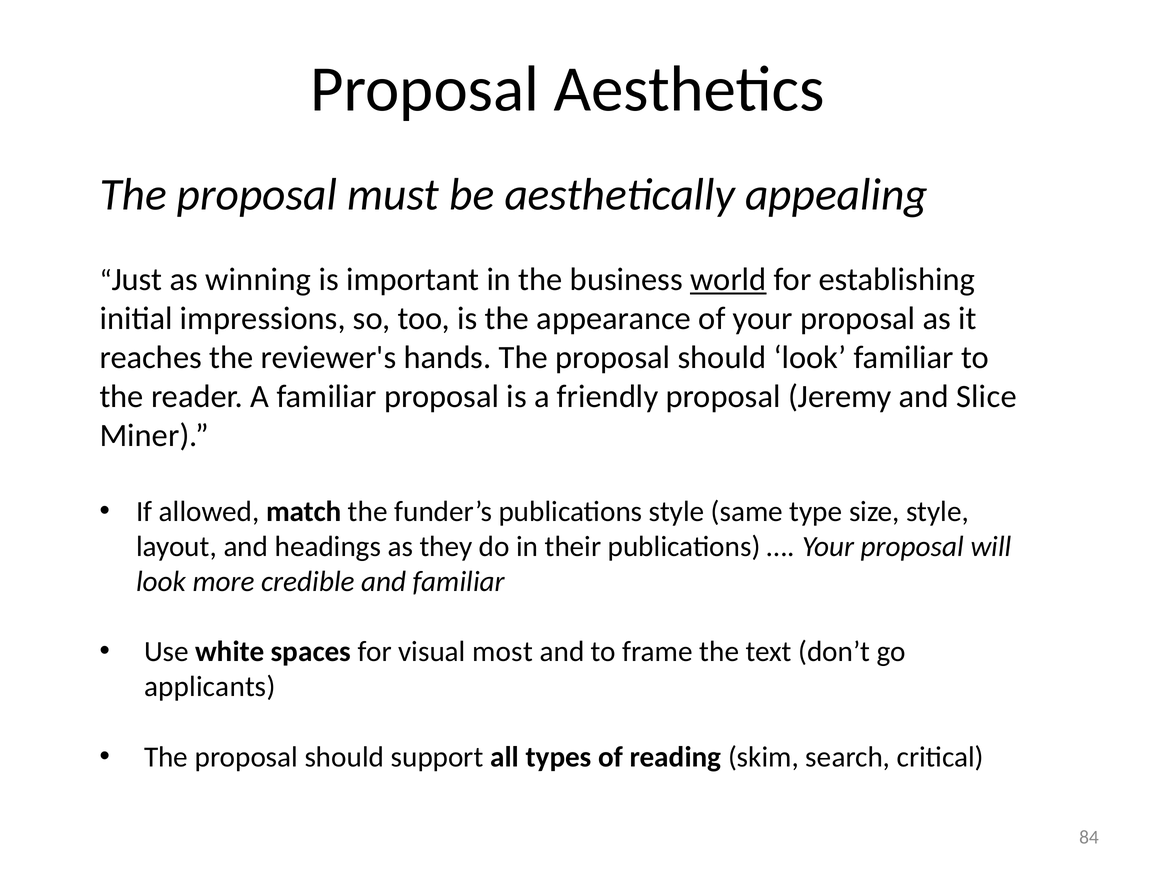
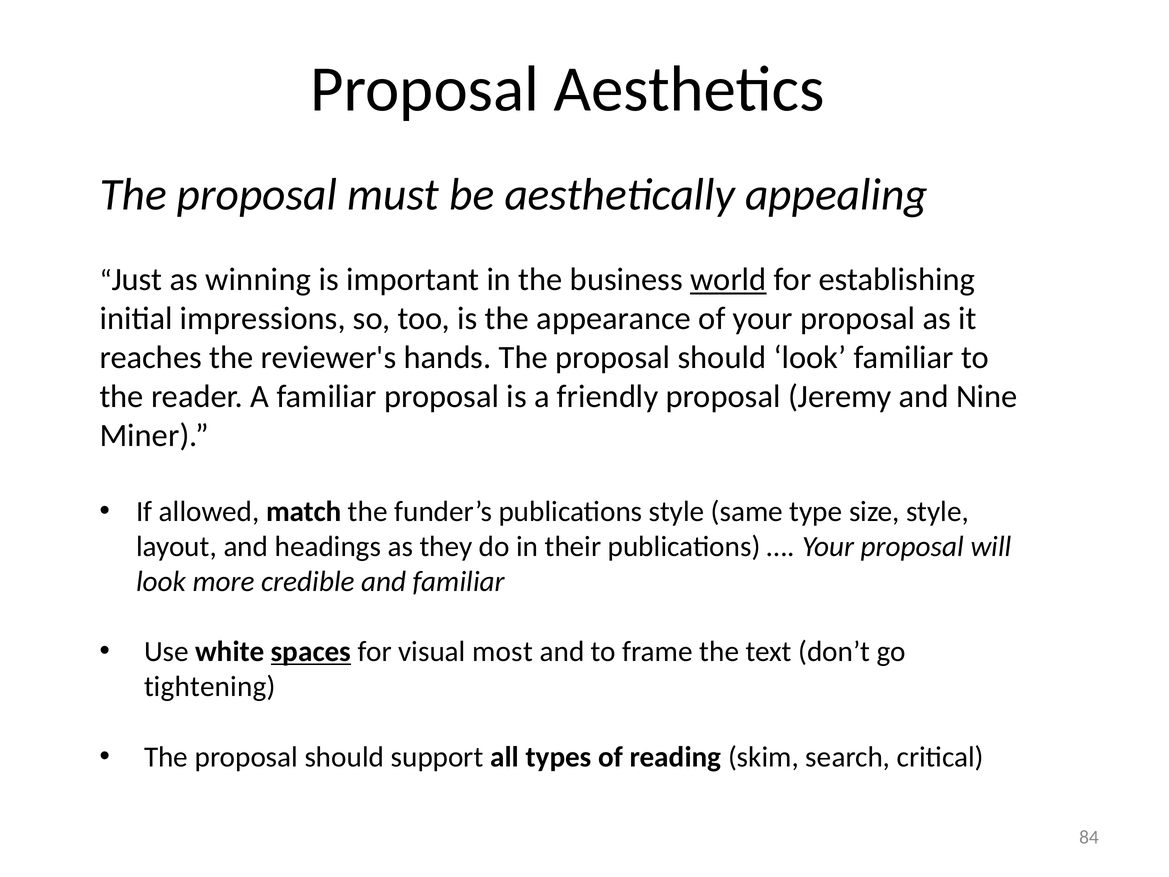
Slice: Slice -> Nine
spaces underline: none -> present
applicants: applicants -> tightening
